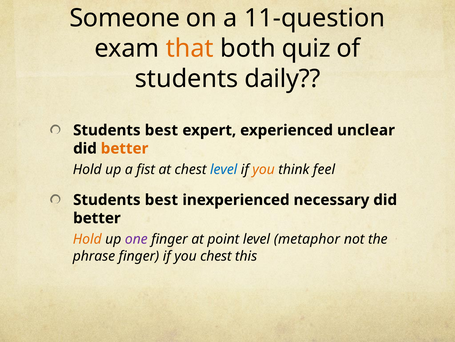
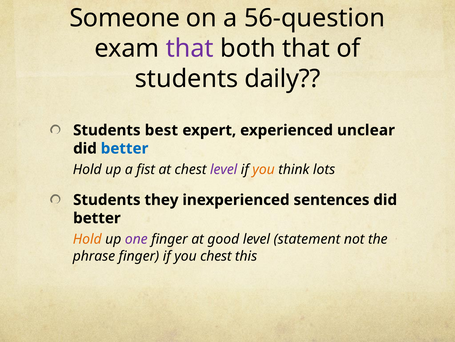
11-question: 11-question -> 56-question
that at (190, 48) colour: orange -> purple
both quiz: quiz -> that
better at (125, 148) colour: orange -> blue
level at (224, 169) colour: blue -> purple
feel: feel -> lots
best at (161, 200): best -> they
necessary: necessary -> sentences
point: point -> good
metaphor: metaphor -> statement
